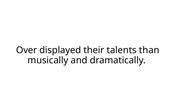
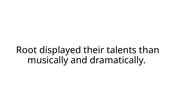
Over: Over -> Root
